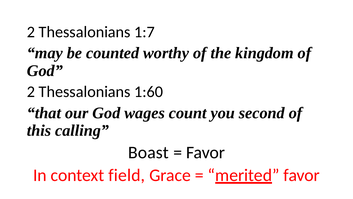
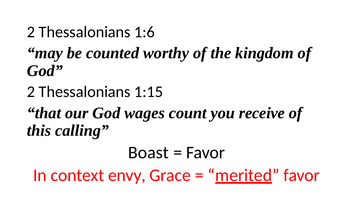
1:7: 1:7 -> 1:6
1:60: 1:60 -> 1:15
second: second -> receive
field: field -> envy
